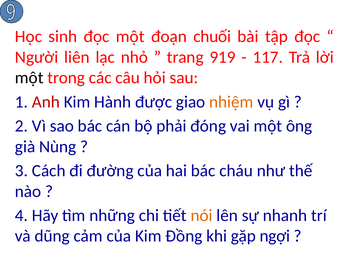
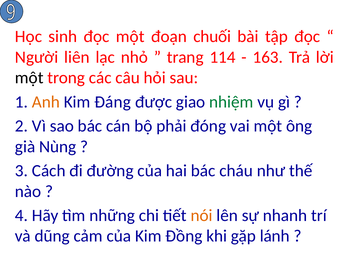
919: 919 -> 114
117: 117 -> 163
Anh colour: red -> orange
Hành: Hành -> Đáng
nhiệm colour: orange -> green
ngợi: ngợi -> lánh
